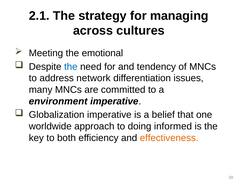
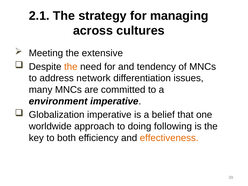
emotional: emotional -> extensive
the at (71, 67) colour: blue -> orange
informed: informed -> following
